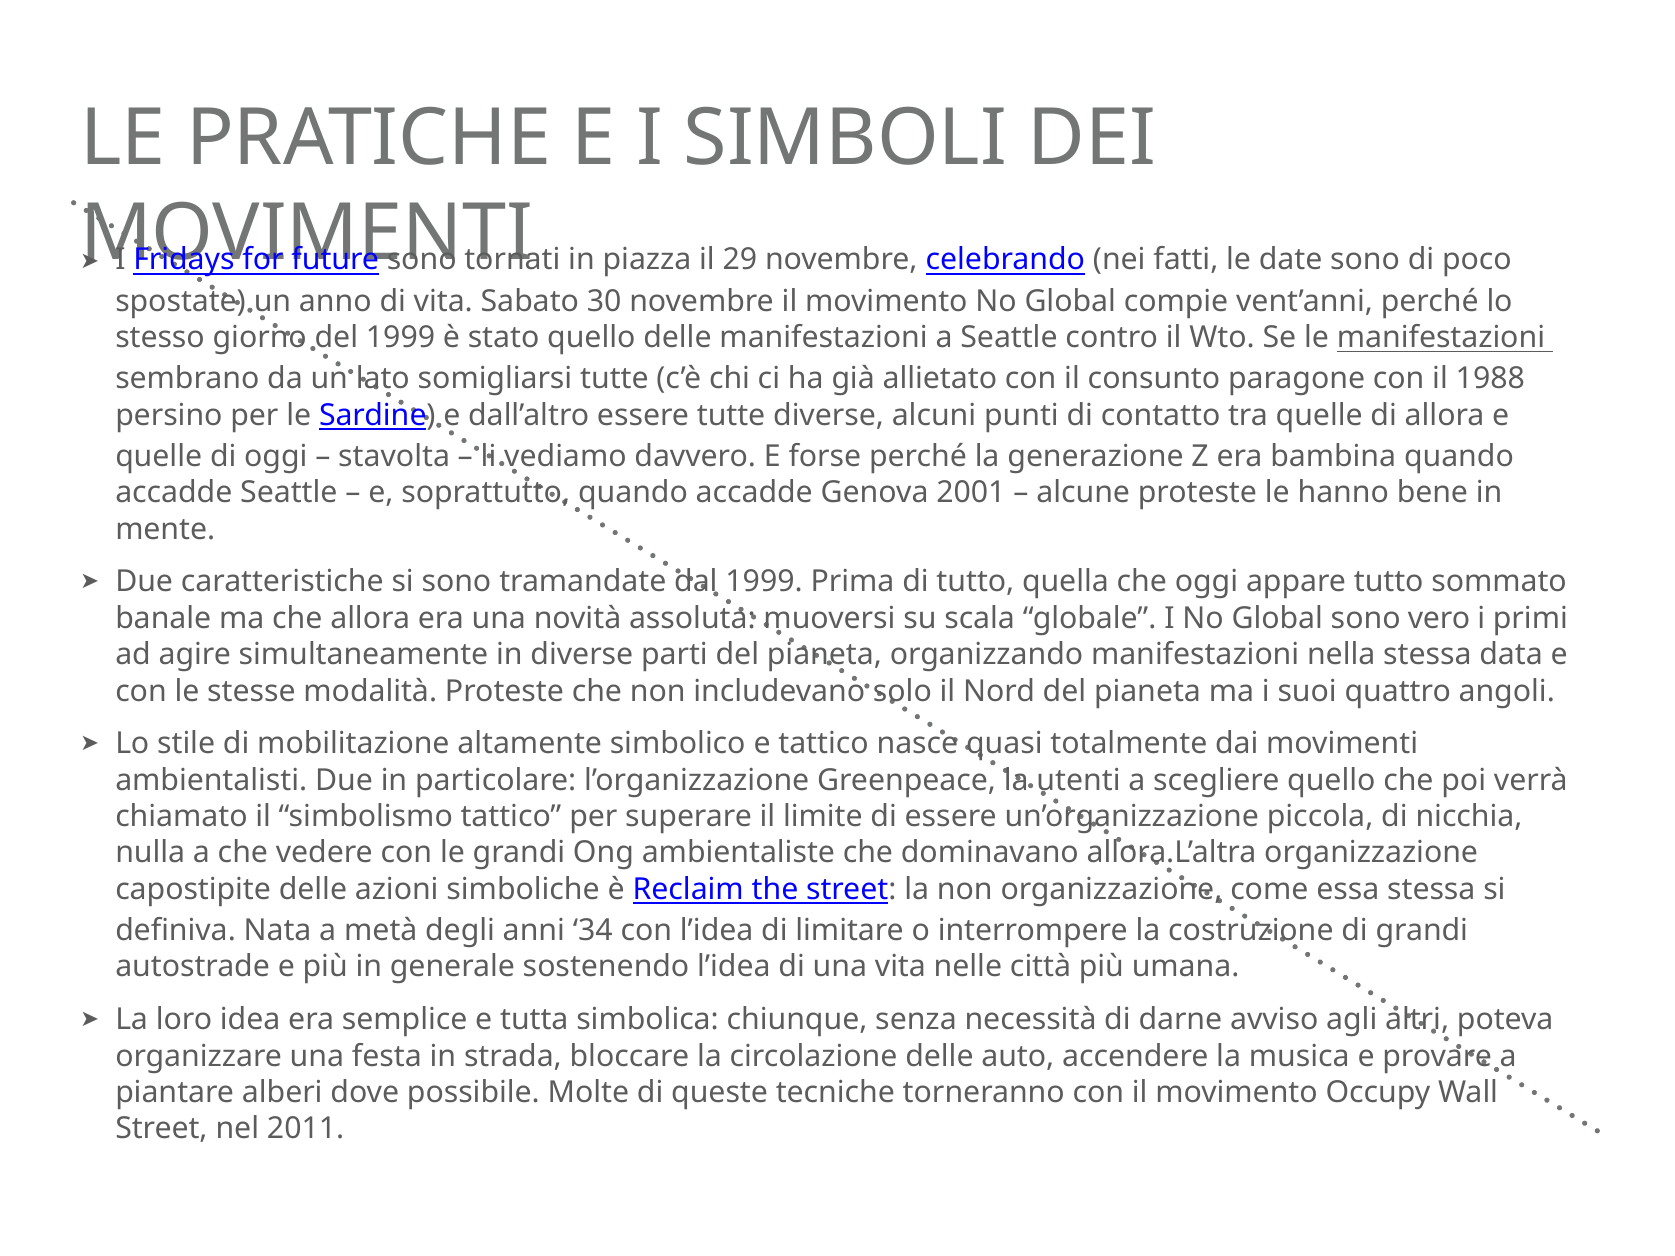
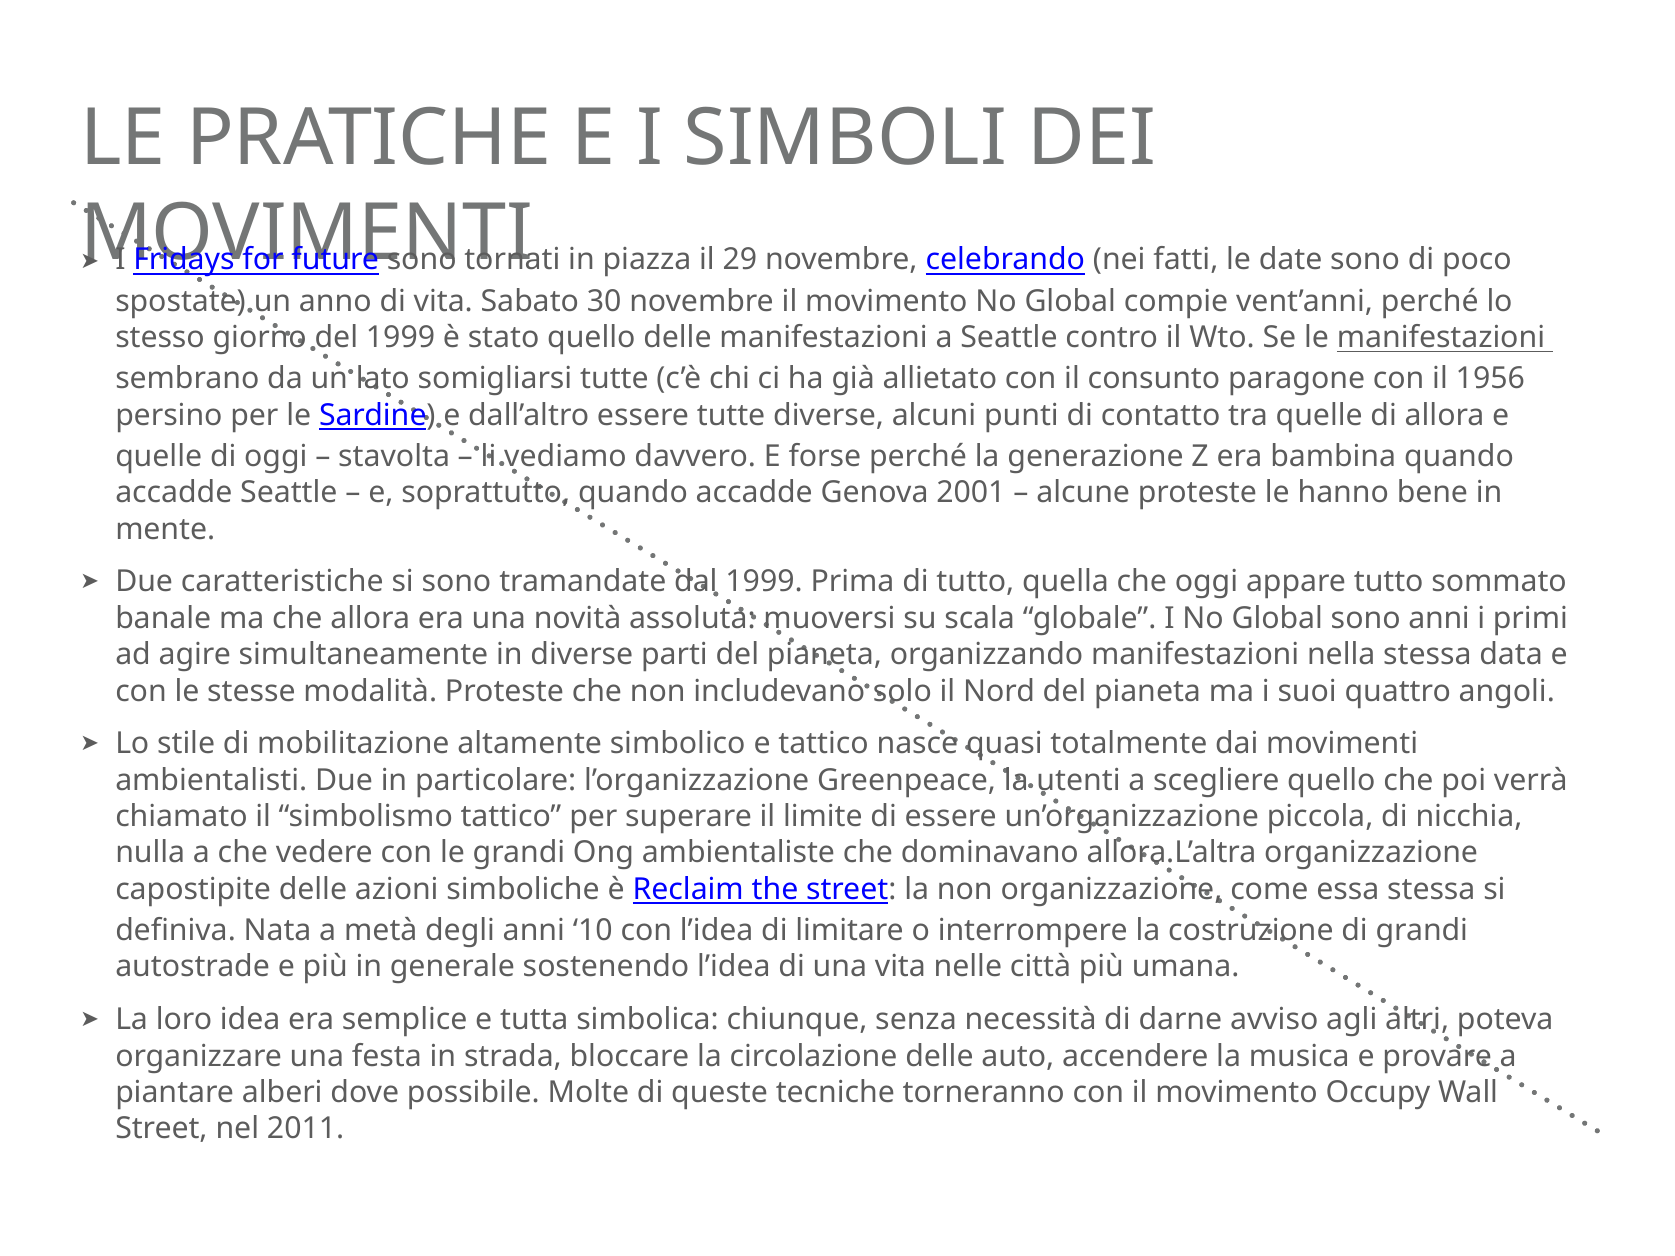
1988: 1988 -> 1956
sono vero: vero -> anni
34: 34 -> 10
